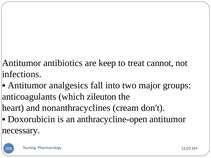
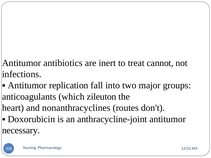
keep: keep -> inert
analgesics: analgesics -> replication
cream: cream -> routes
anthracycline-open: anthracycline-open -> anthracycline-joint
